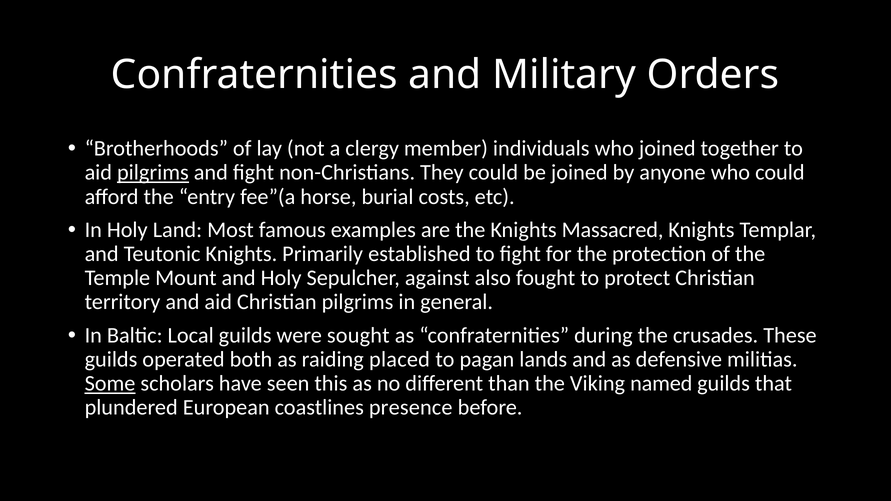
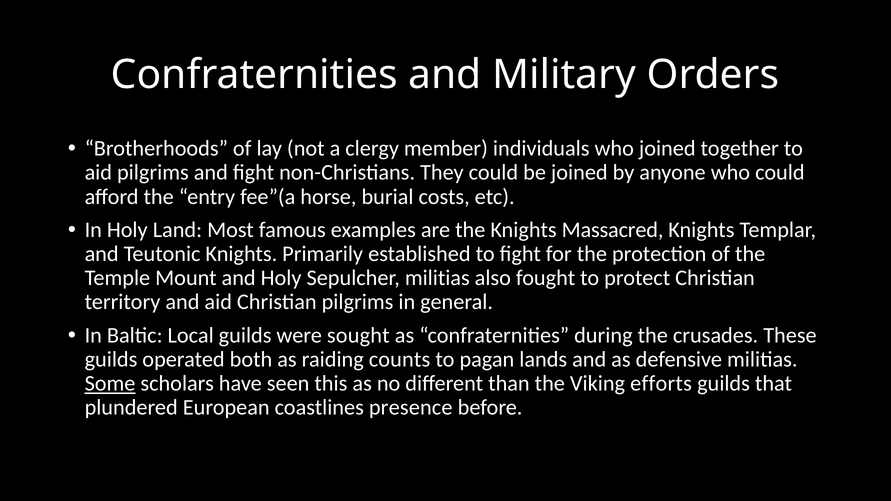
pilgrims at (153, 173) underline: present -> none
Sepulcher against: against -> militias
placed: placed -> counts
named: named -> efforts
